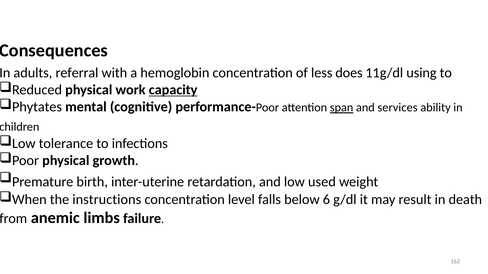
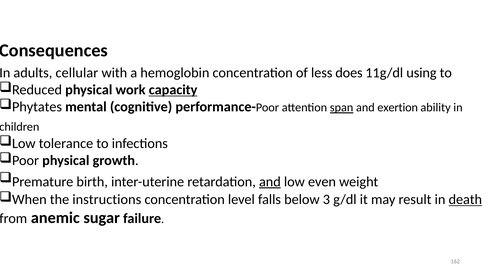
referral: referral -> cellular
services: services -> exertion
and at (270, 182) underline: none -> present
used: used -> even
6: 6 -> 3
death underline: none -> present
limbs: limbs -> sugar
